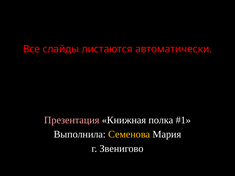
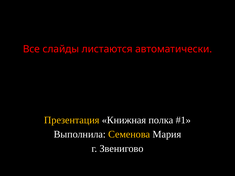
Презентация colour: pink -> yellow
